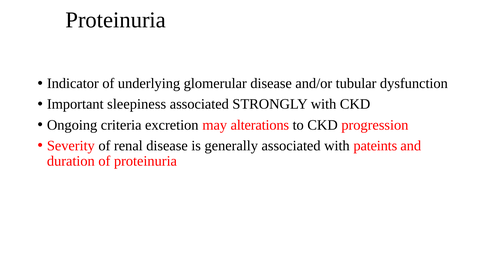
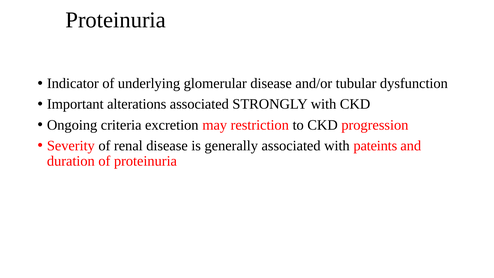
sleepiness: sleepiness -> alterations
alterations: alterations -> restriction
